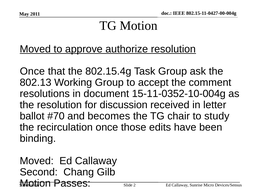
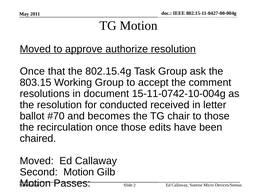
802.13: 802.13 -> 803.15
15-11-0352-10-004g: 15-11-0352-10-004g -> 15-11-0742-10-004g
discussion: discussion -> conducted
to study: study -> those
binding: binding -> chaired
Second Chang: Chang -> Motion
